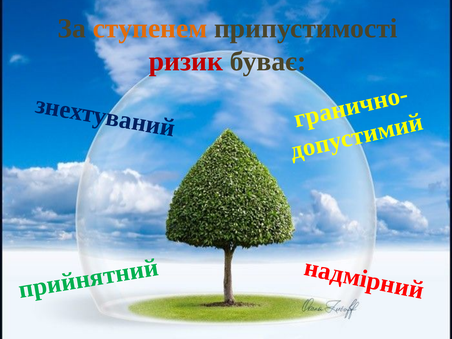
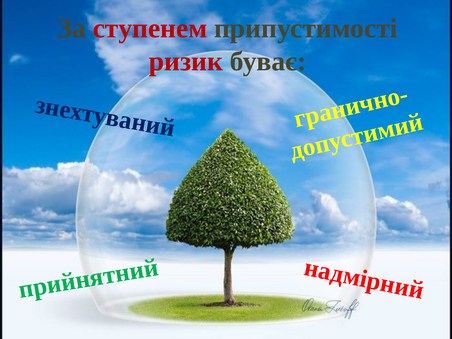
ступенем colour: orange -> red
